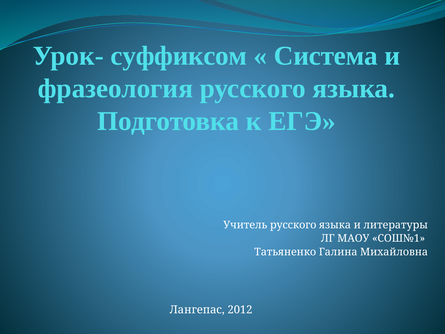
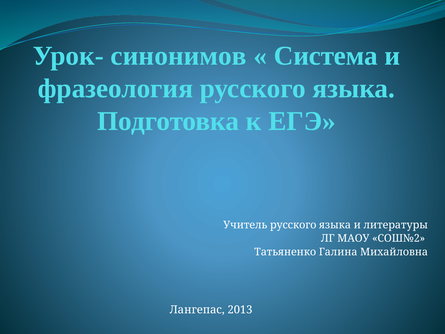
суффиксом: суффиксом -> синонимов
СОШ№1: СОШ№1 -> СОШ№2
2012: 2012 -> 2013
